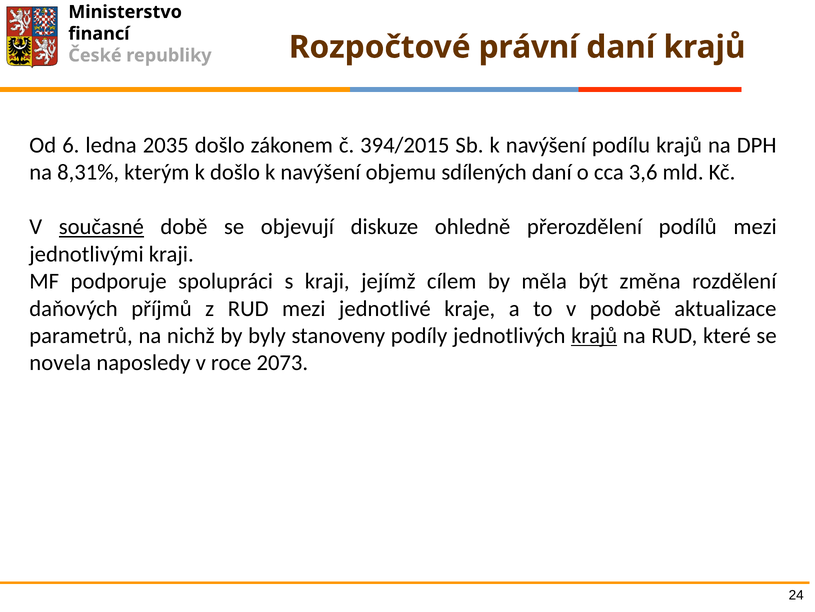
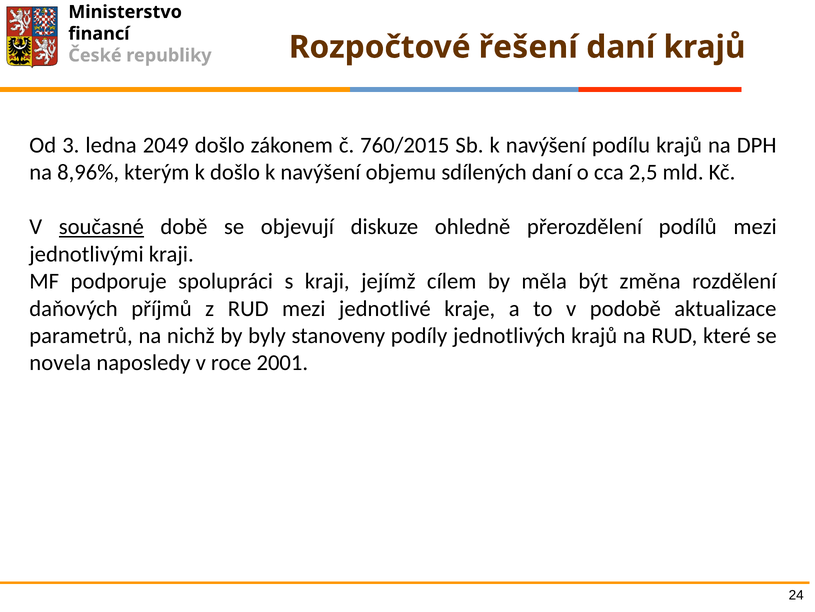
právní: právní -> řešení
6: 6 -> 3
2035: 2035 -> 2049
394/2015: 394/2015 -> 760/2015
8,31%: 8,31% -> 8,96%
3,6: 3,6 -> 2,5
krajů at (594, 335) underline: present -> none
2073: 2073 -> 2001
